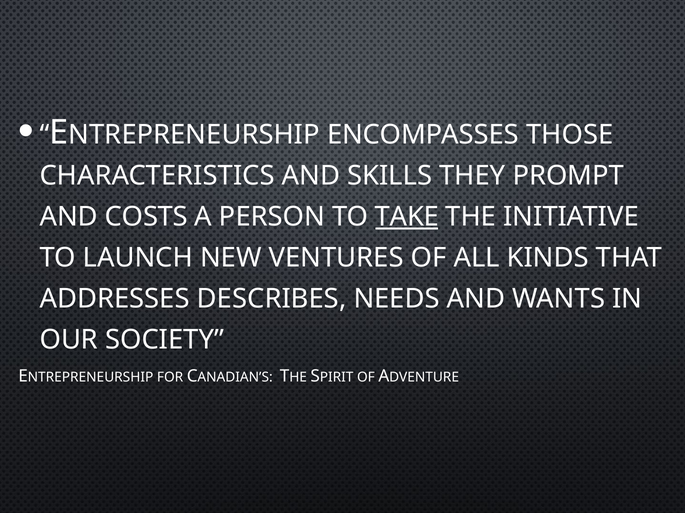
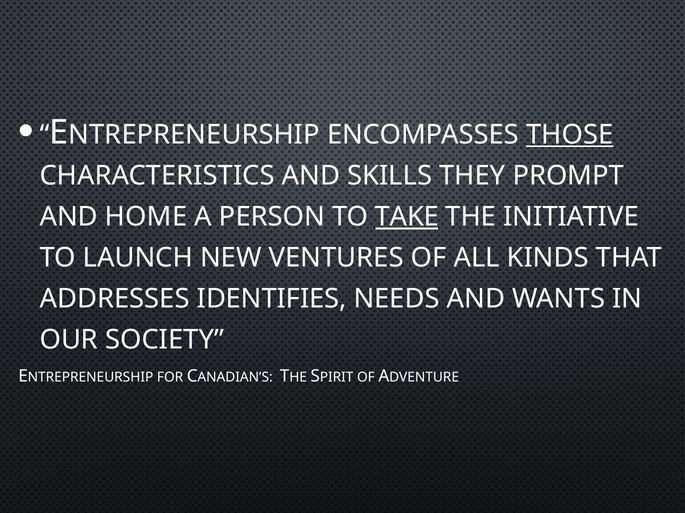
THOSE underline: none -> present
COSTS: COSTS -> HOME
DESCRIBES: DESCRIBES -> IDENTIFIES
